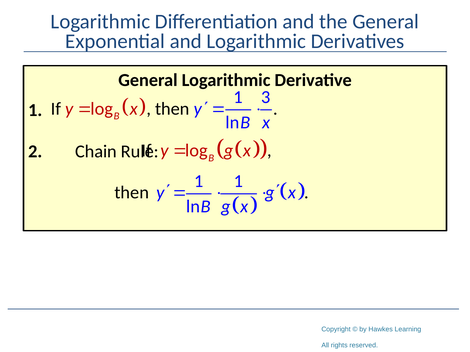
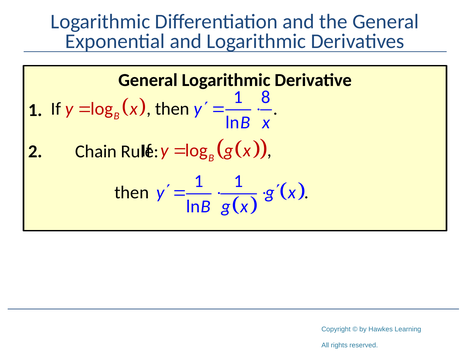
3: 3 -> 8
